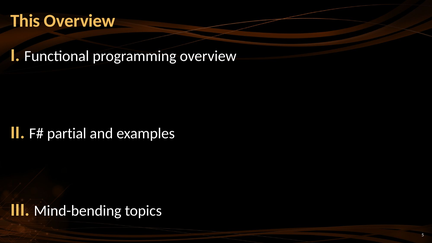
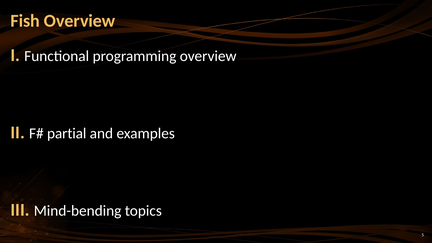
This: This -> Fish
